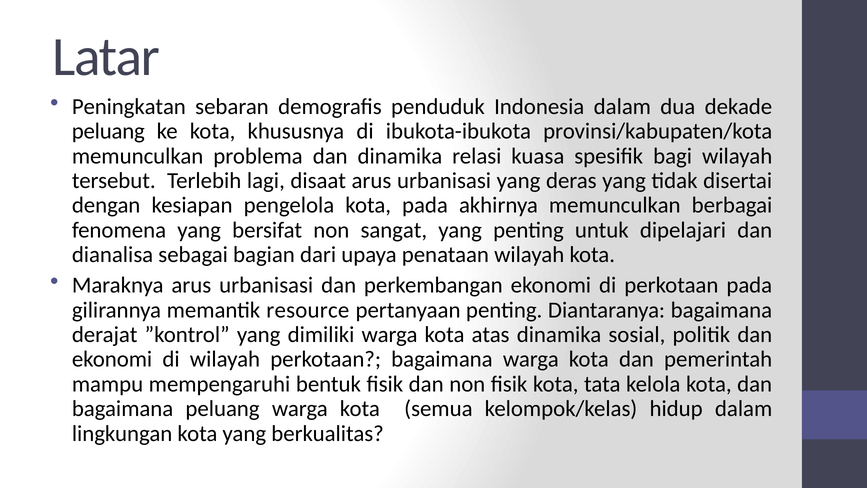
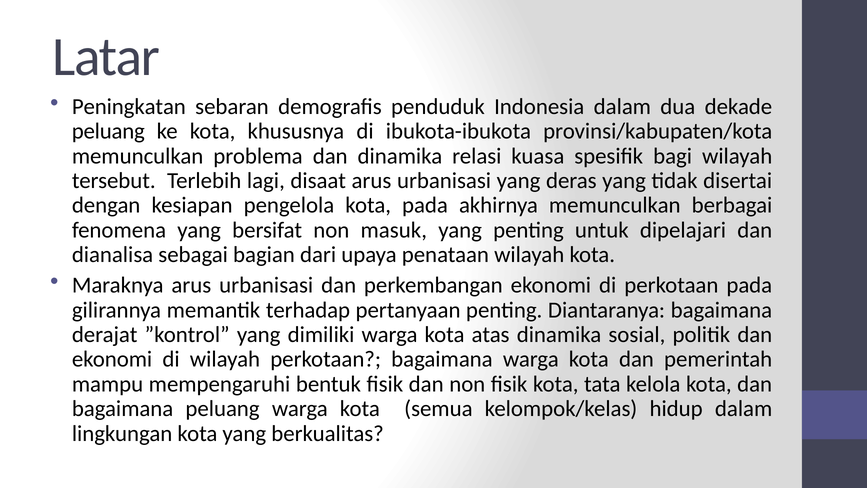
sangat: sangat -> masuk
resource: resource -> terhadap
